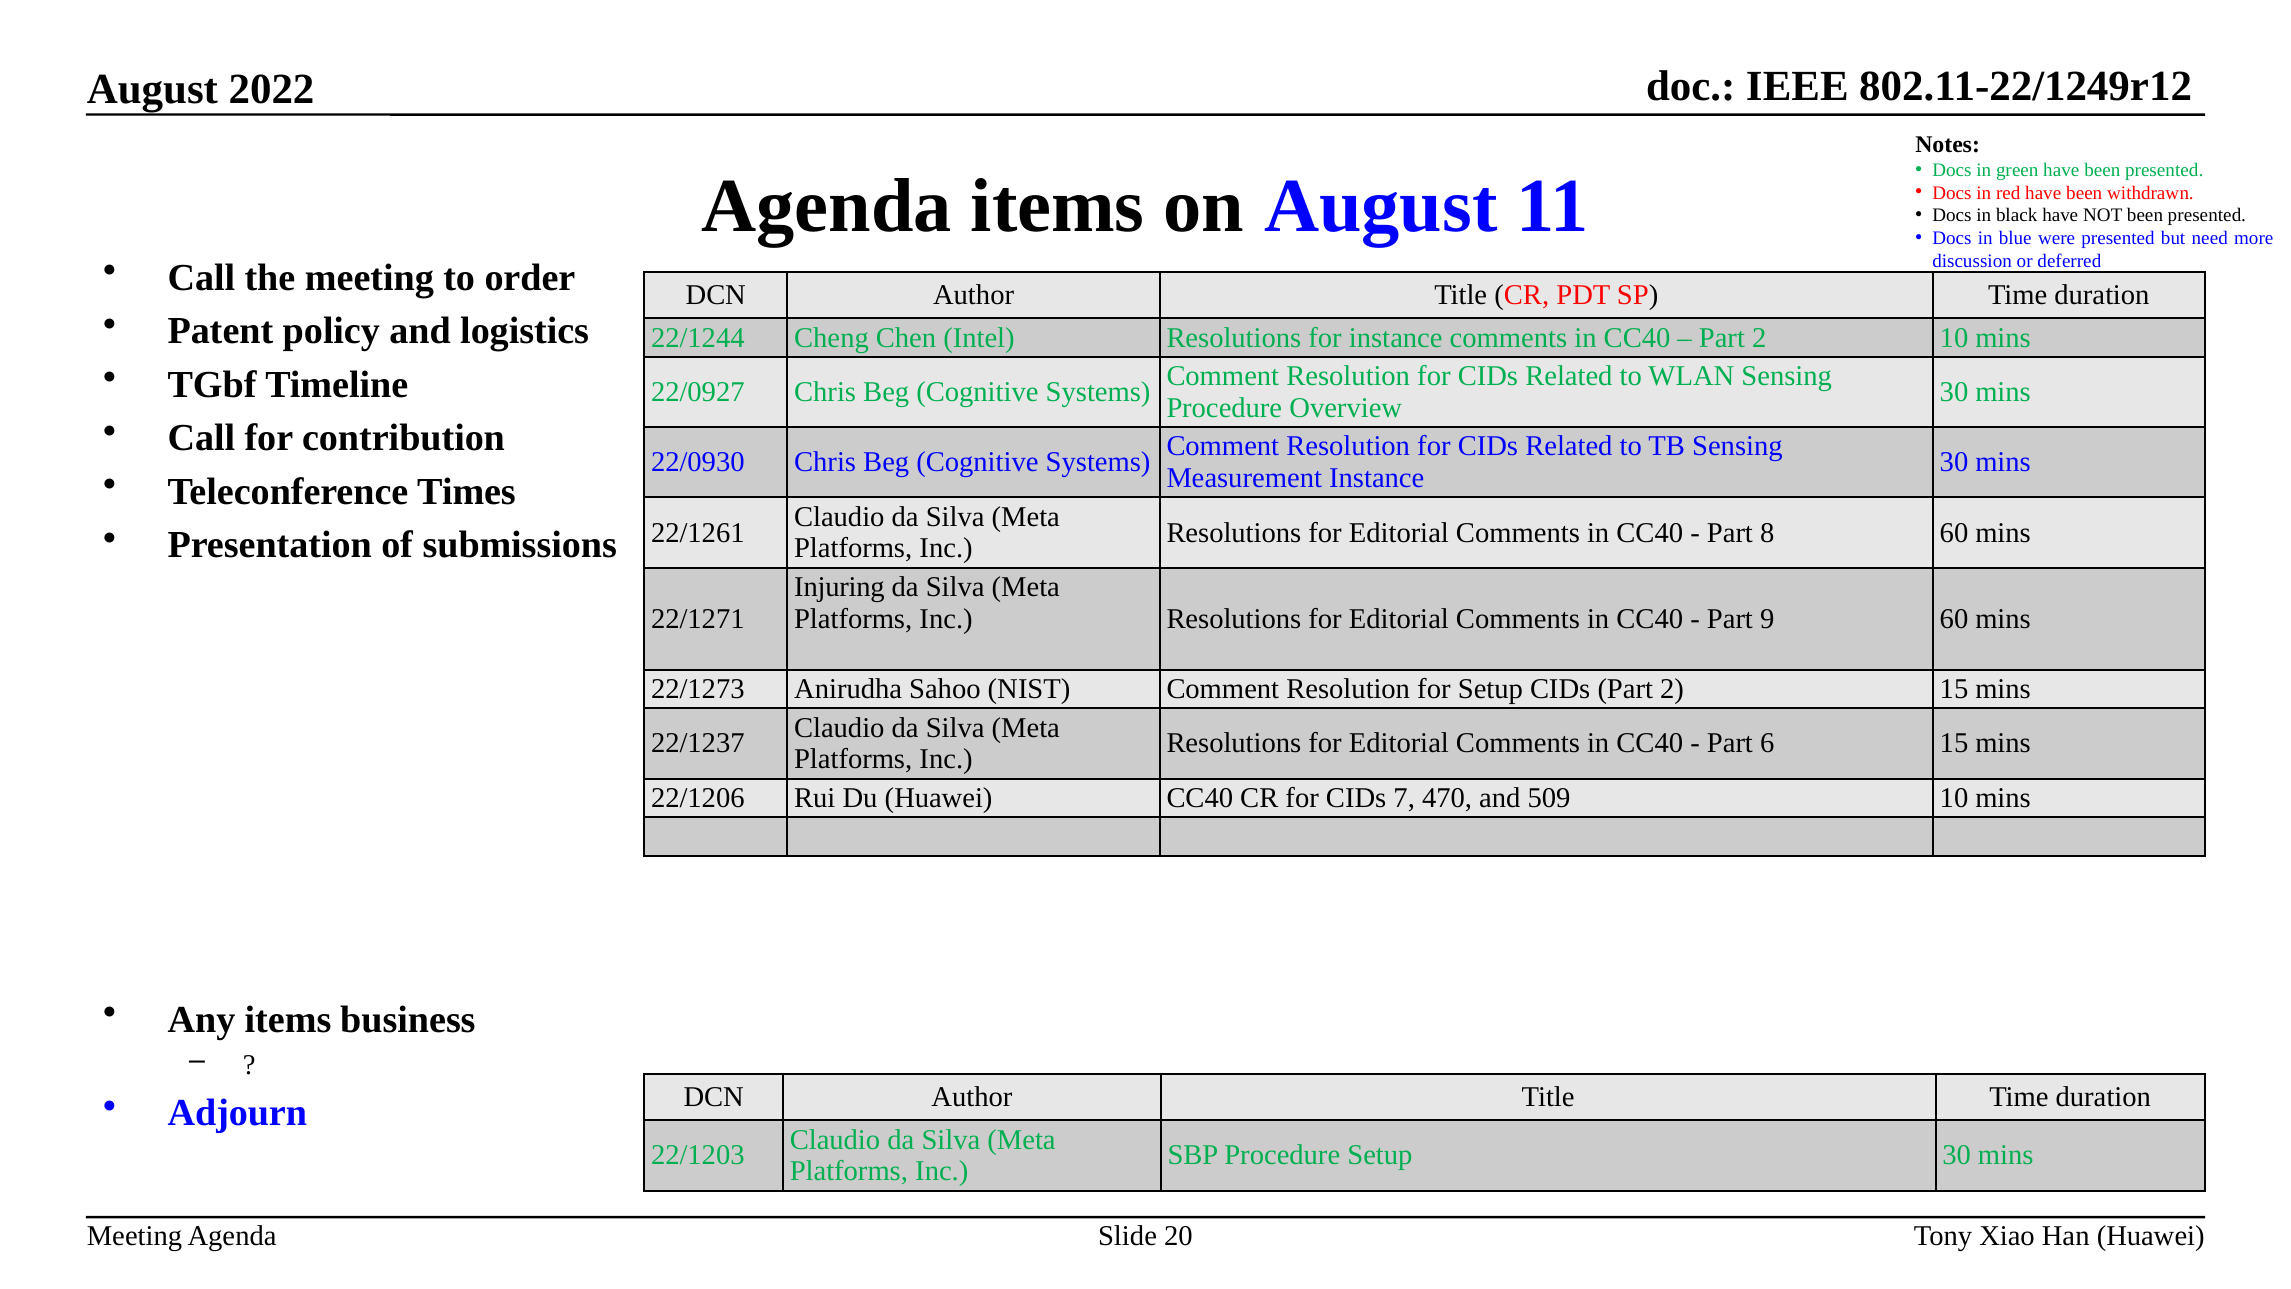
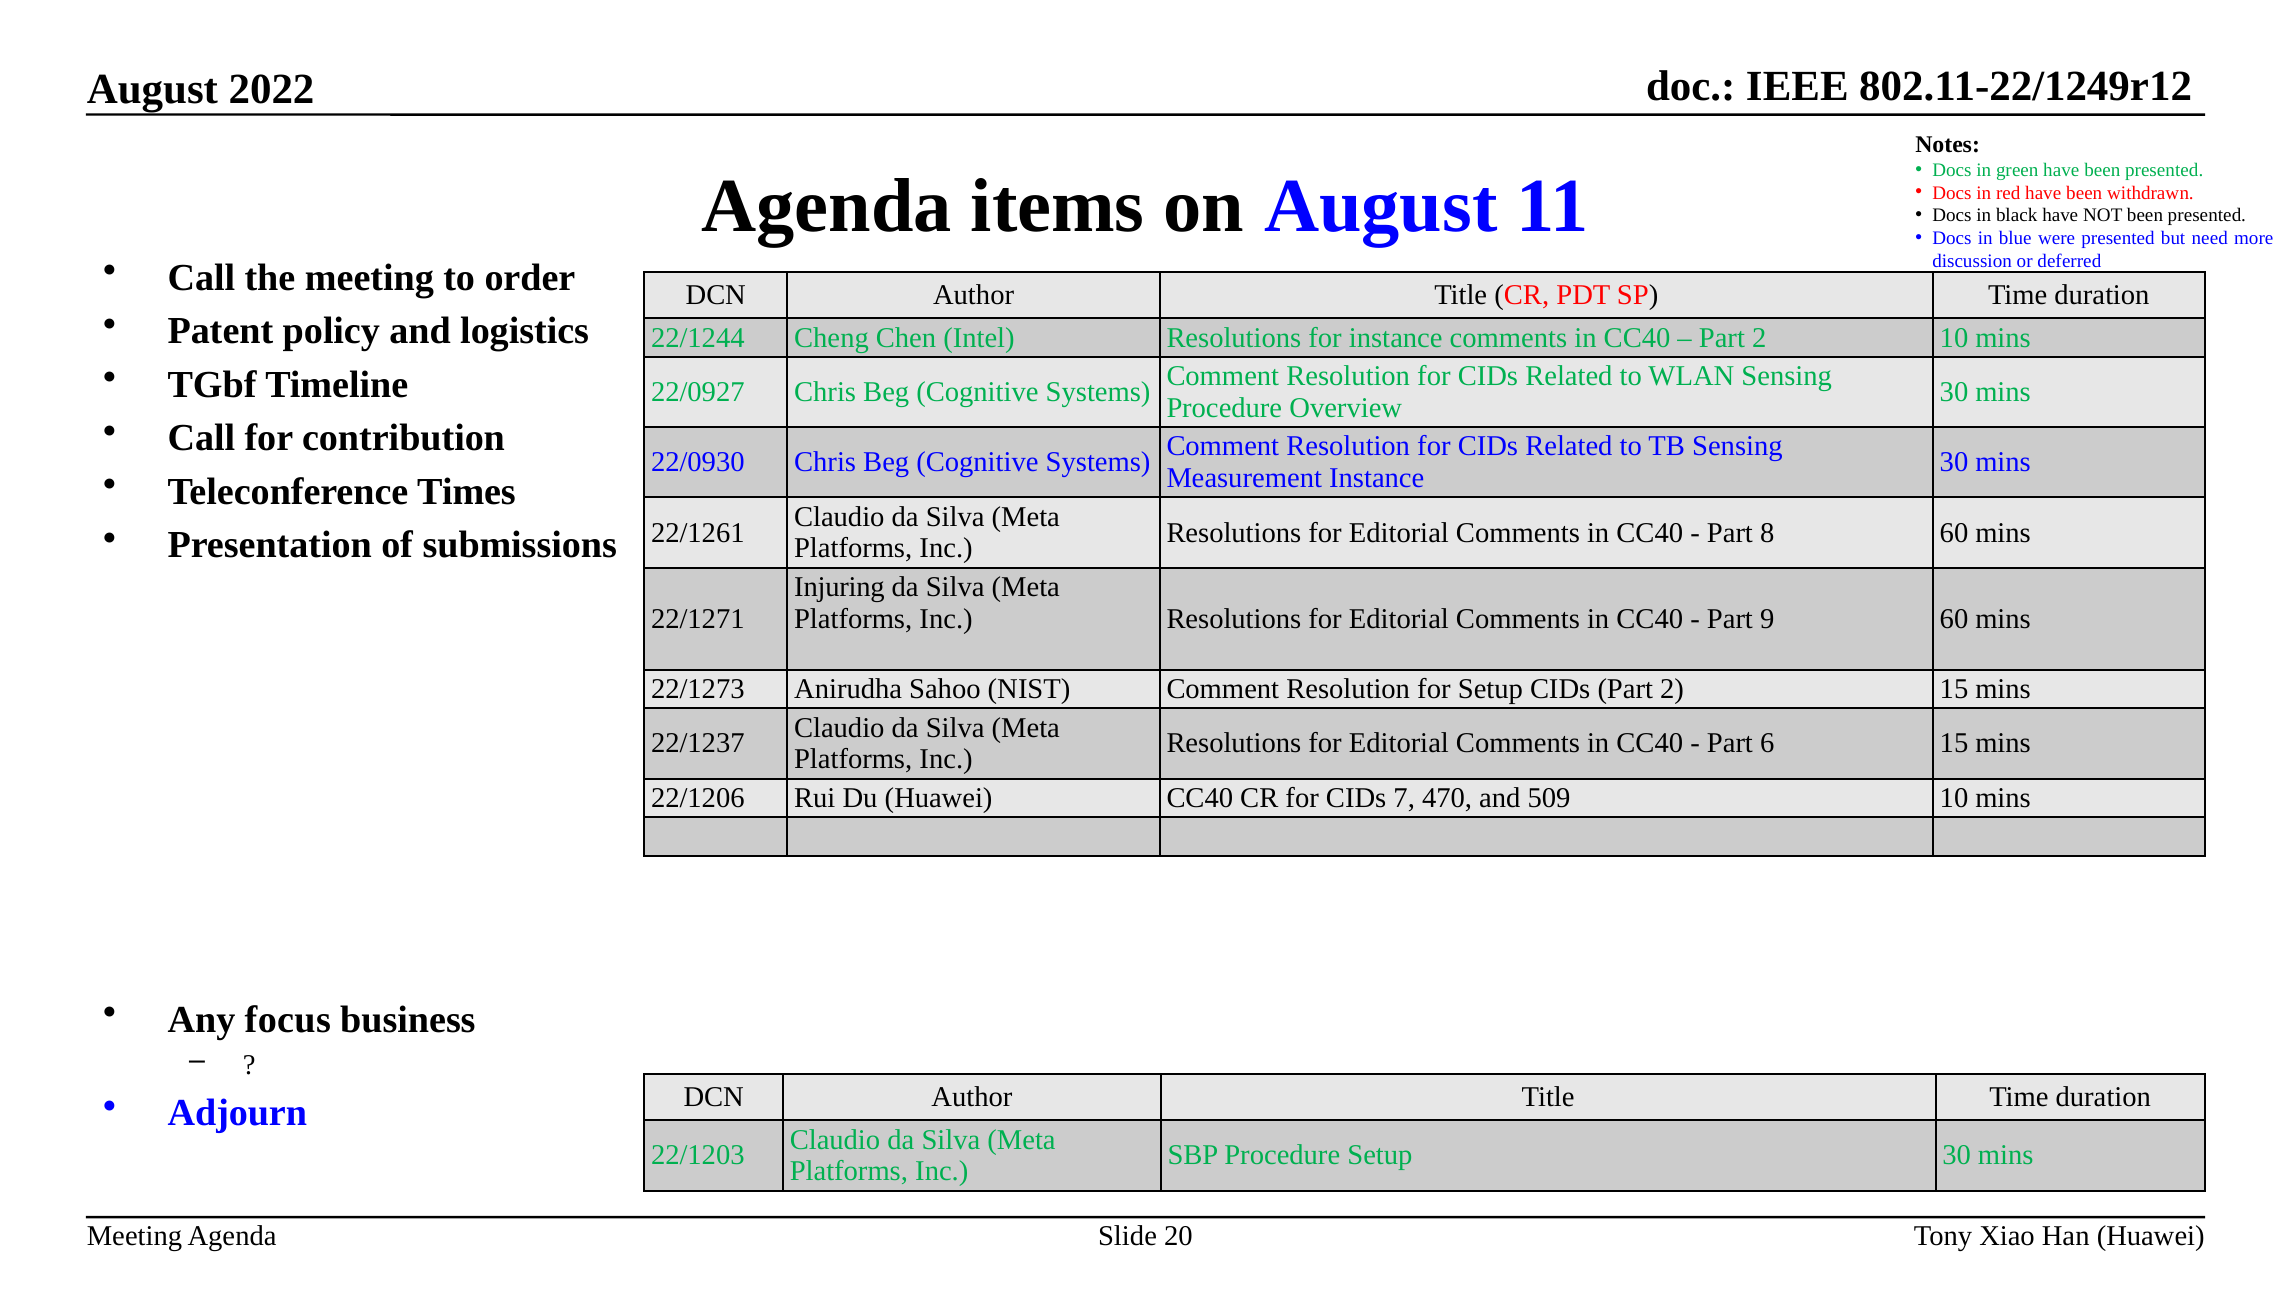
Any items: items -> focus
